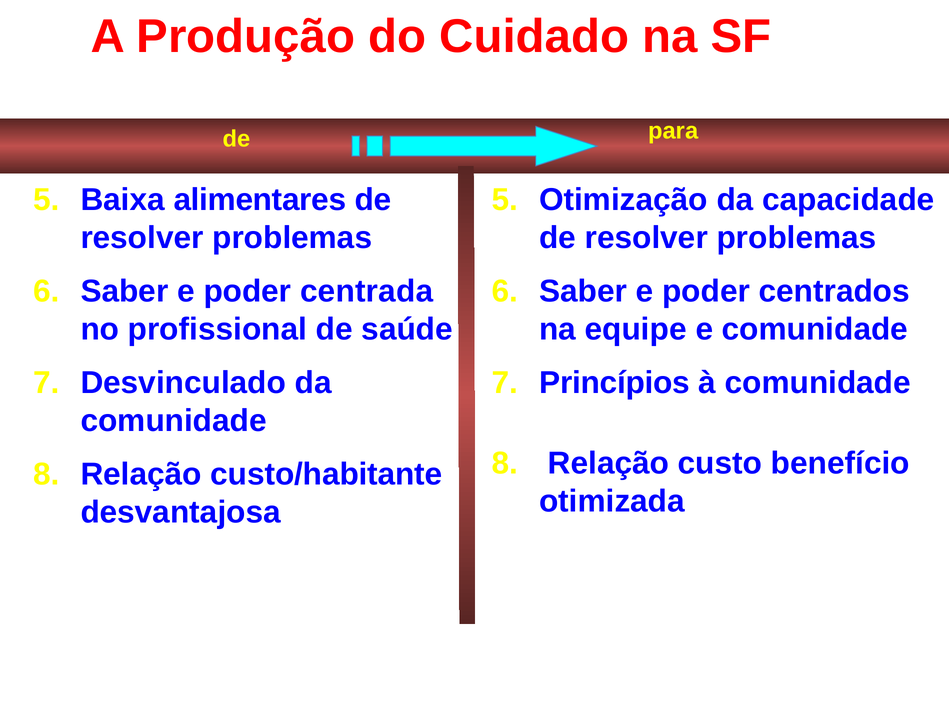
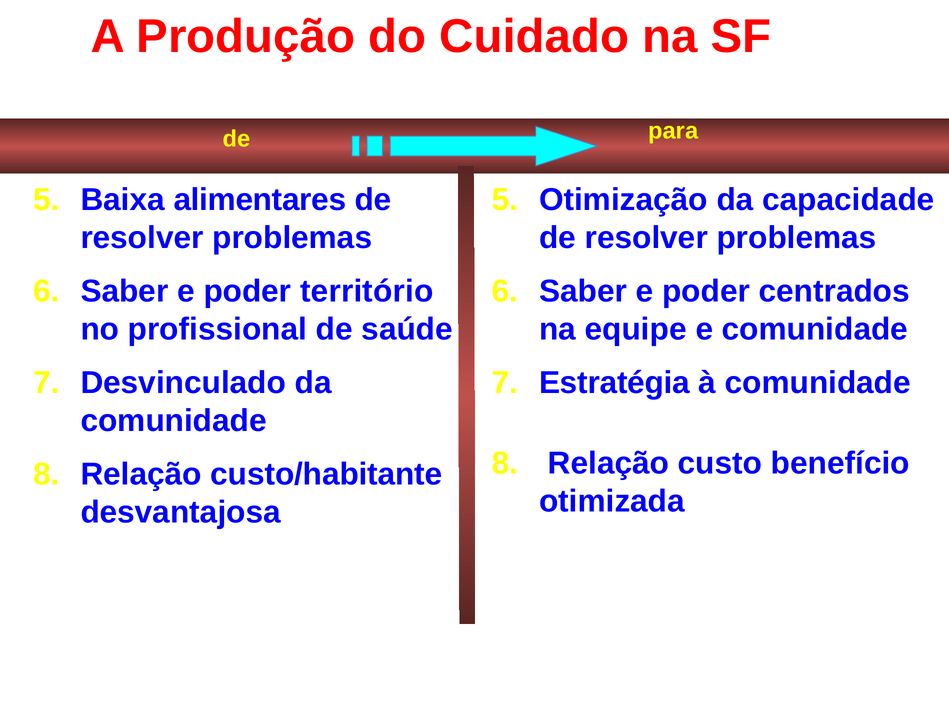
centrada: centrada -> território
Princípios: Princípios -> Estratégia
